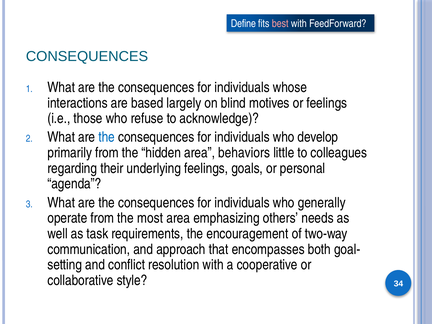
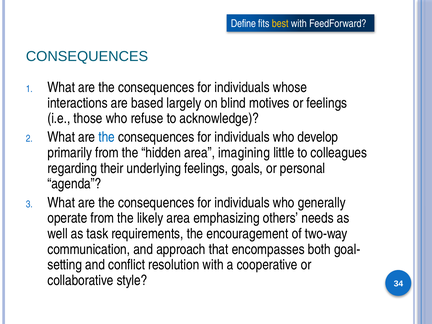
best colour: pink -> yellow
behaviors: behaviors -> imagining
most: most -> likely
